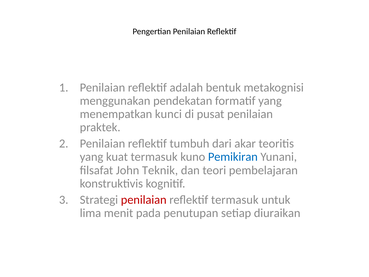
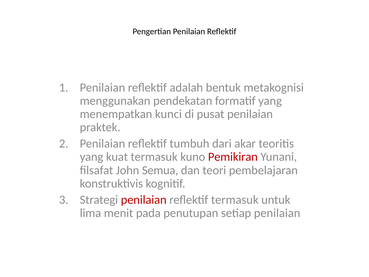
Pemikiran colour: blue -> red
Teknik: Teknik -> Semua
setiap diuraikan: diuraikan -> penilaian
